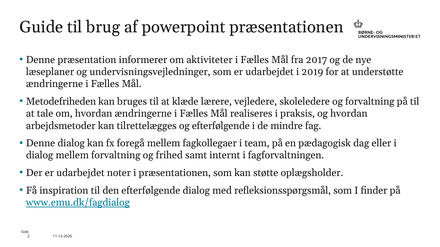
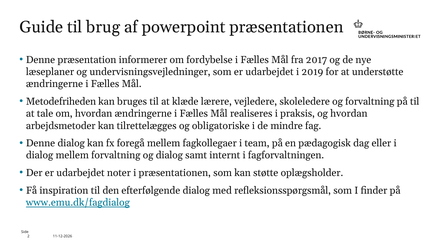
aktiviteter: aktiviteter -> fordybelse
og efterfølgende: efterfølgende -> obligatoriske
og frihed: frihed -> dialog
